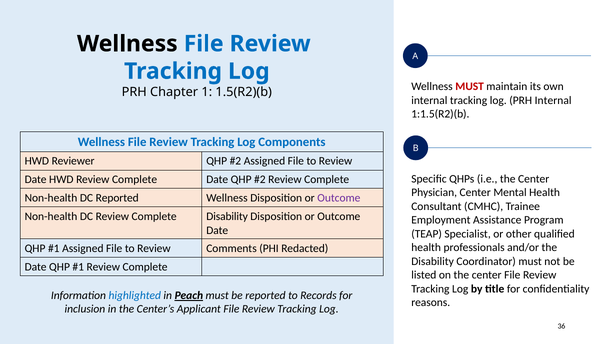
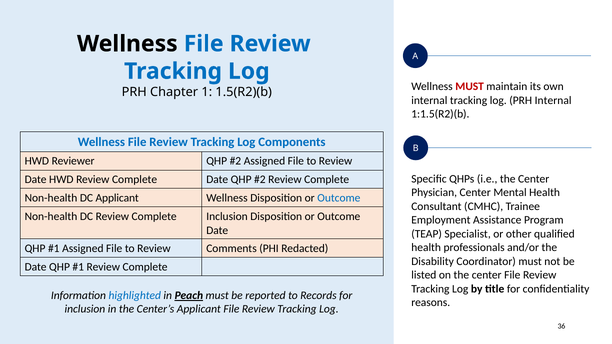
DC Reported: Reported -> Applicant
Outcome at (339, 198) colour: purple -> blue
Complete Disability: Disability -> Inclusion
